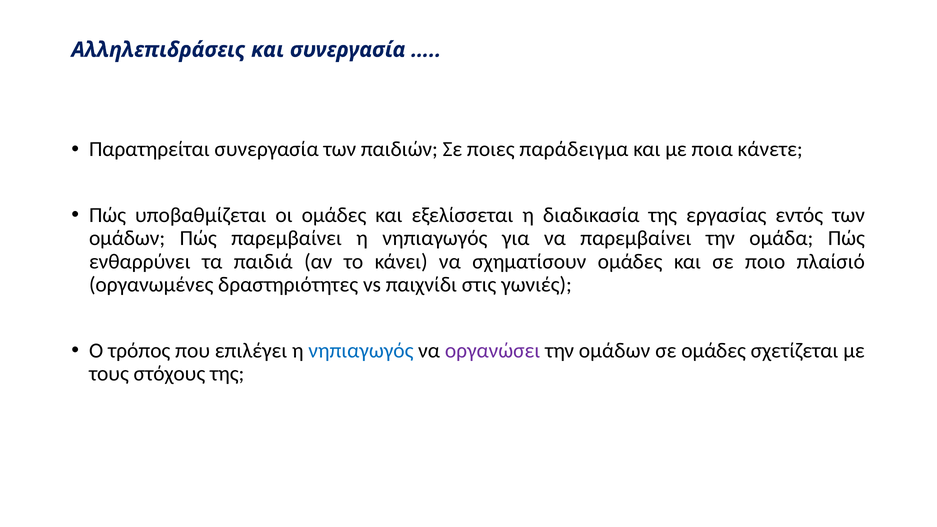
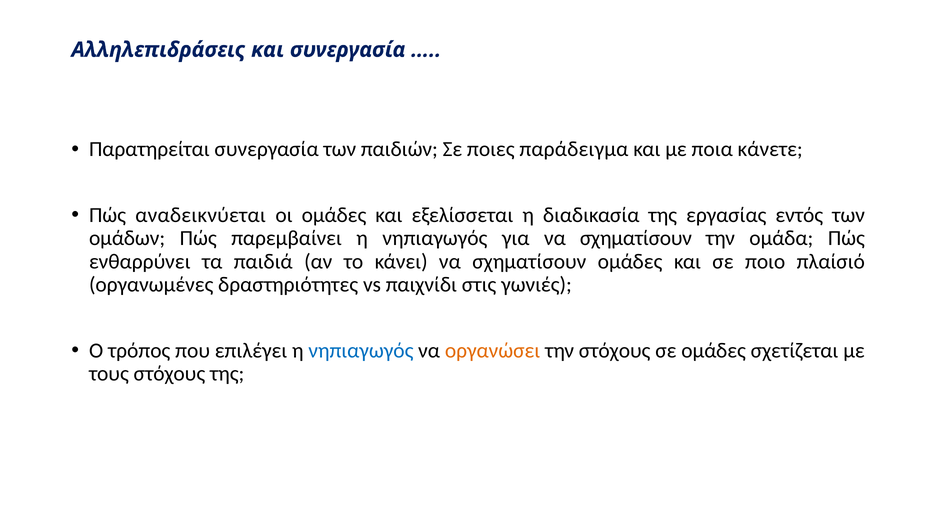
υποβαθμίζεται: υποβαθμίζεται -> αναδεικνύεται
για να παρεμβαίνει: παρεμβαίνει -> σχηματίσουν
οργανώσει colour: purple -> orange
την ομάδων: ομάδων -> στόχους
